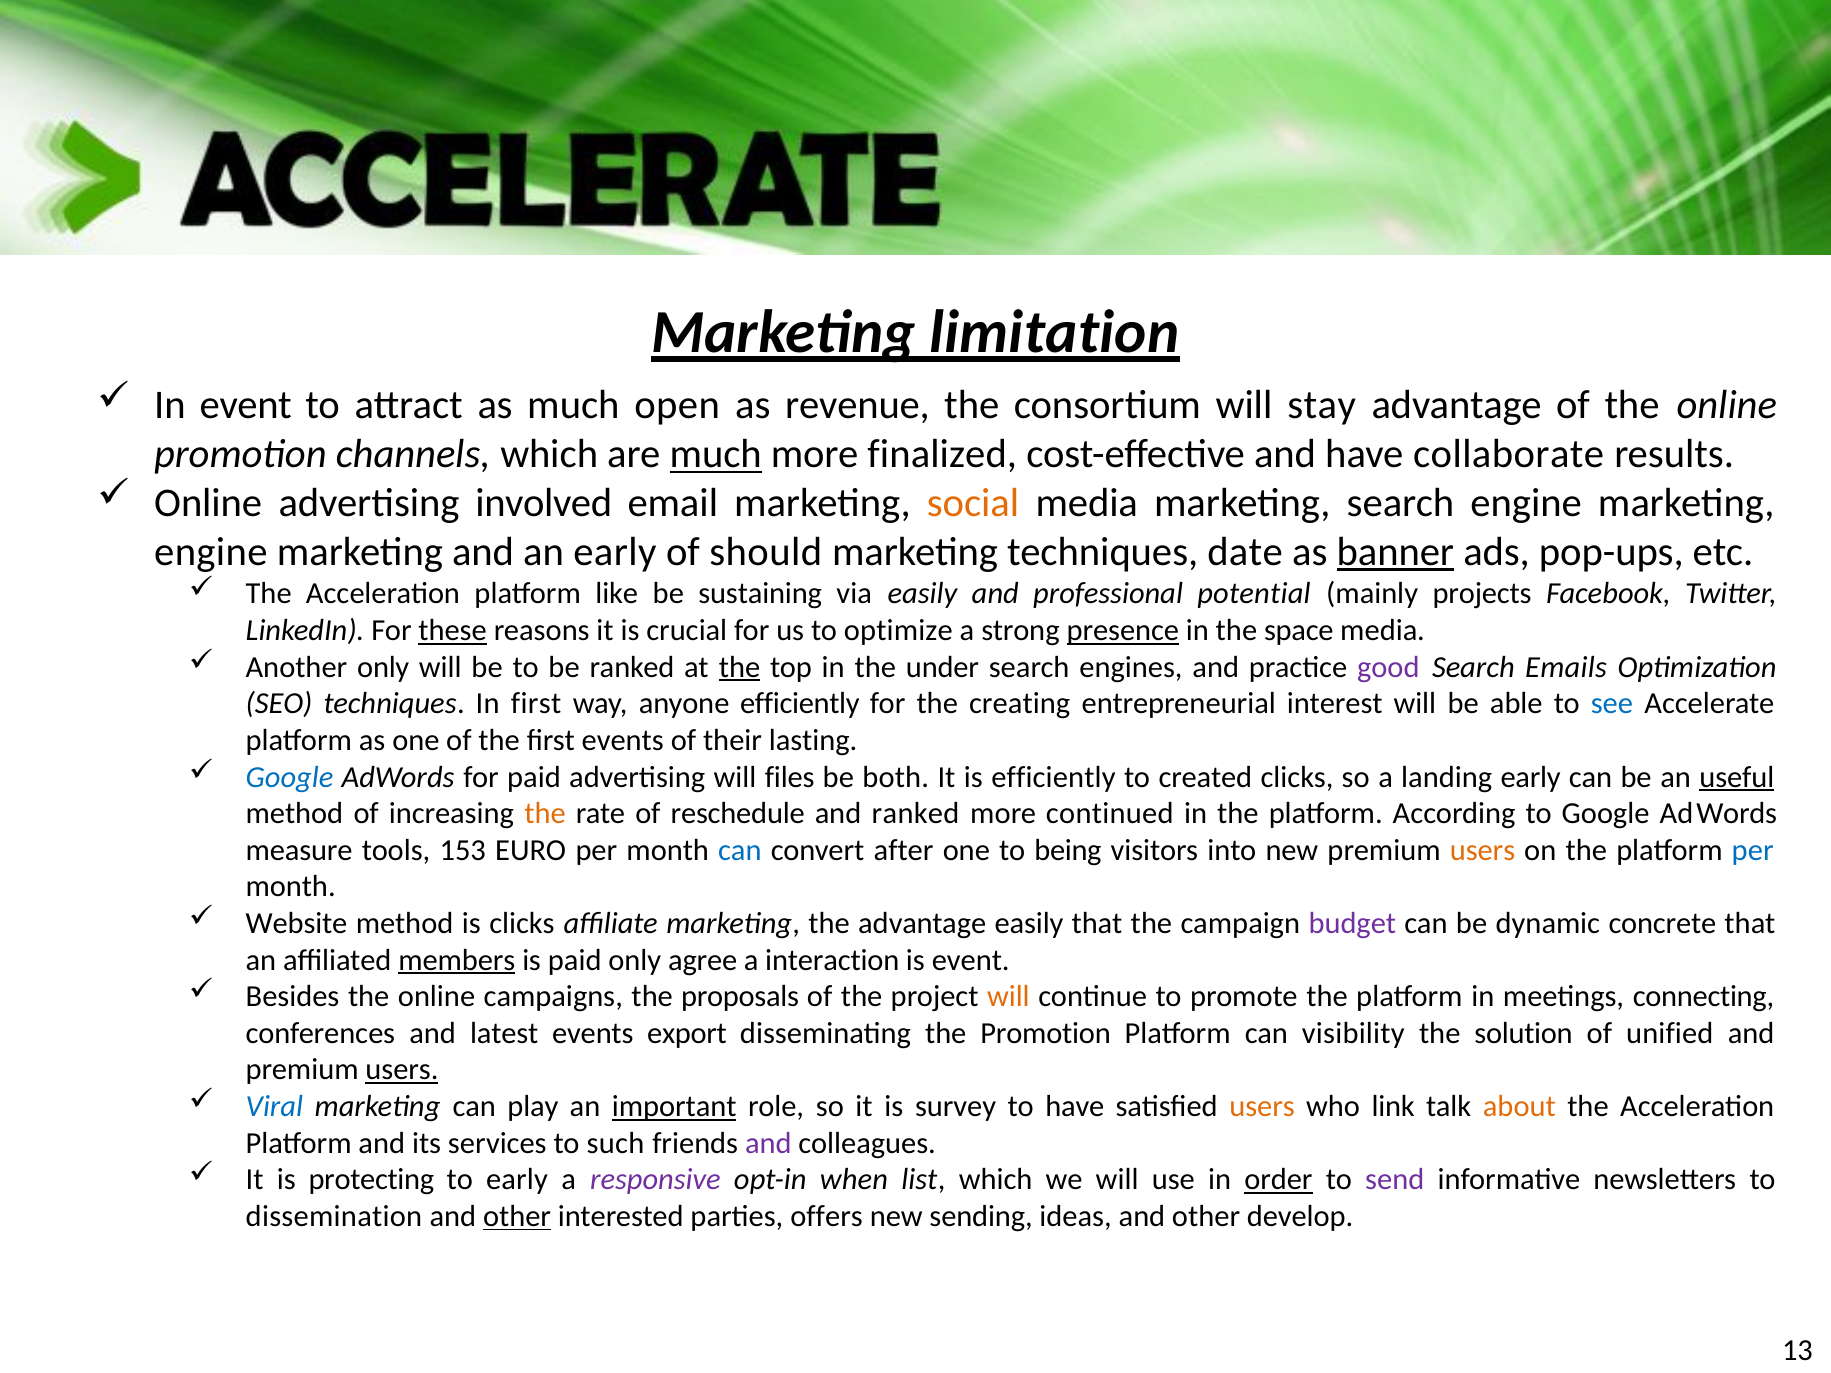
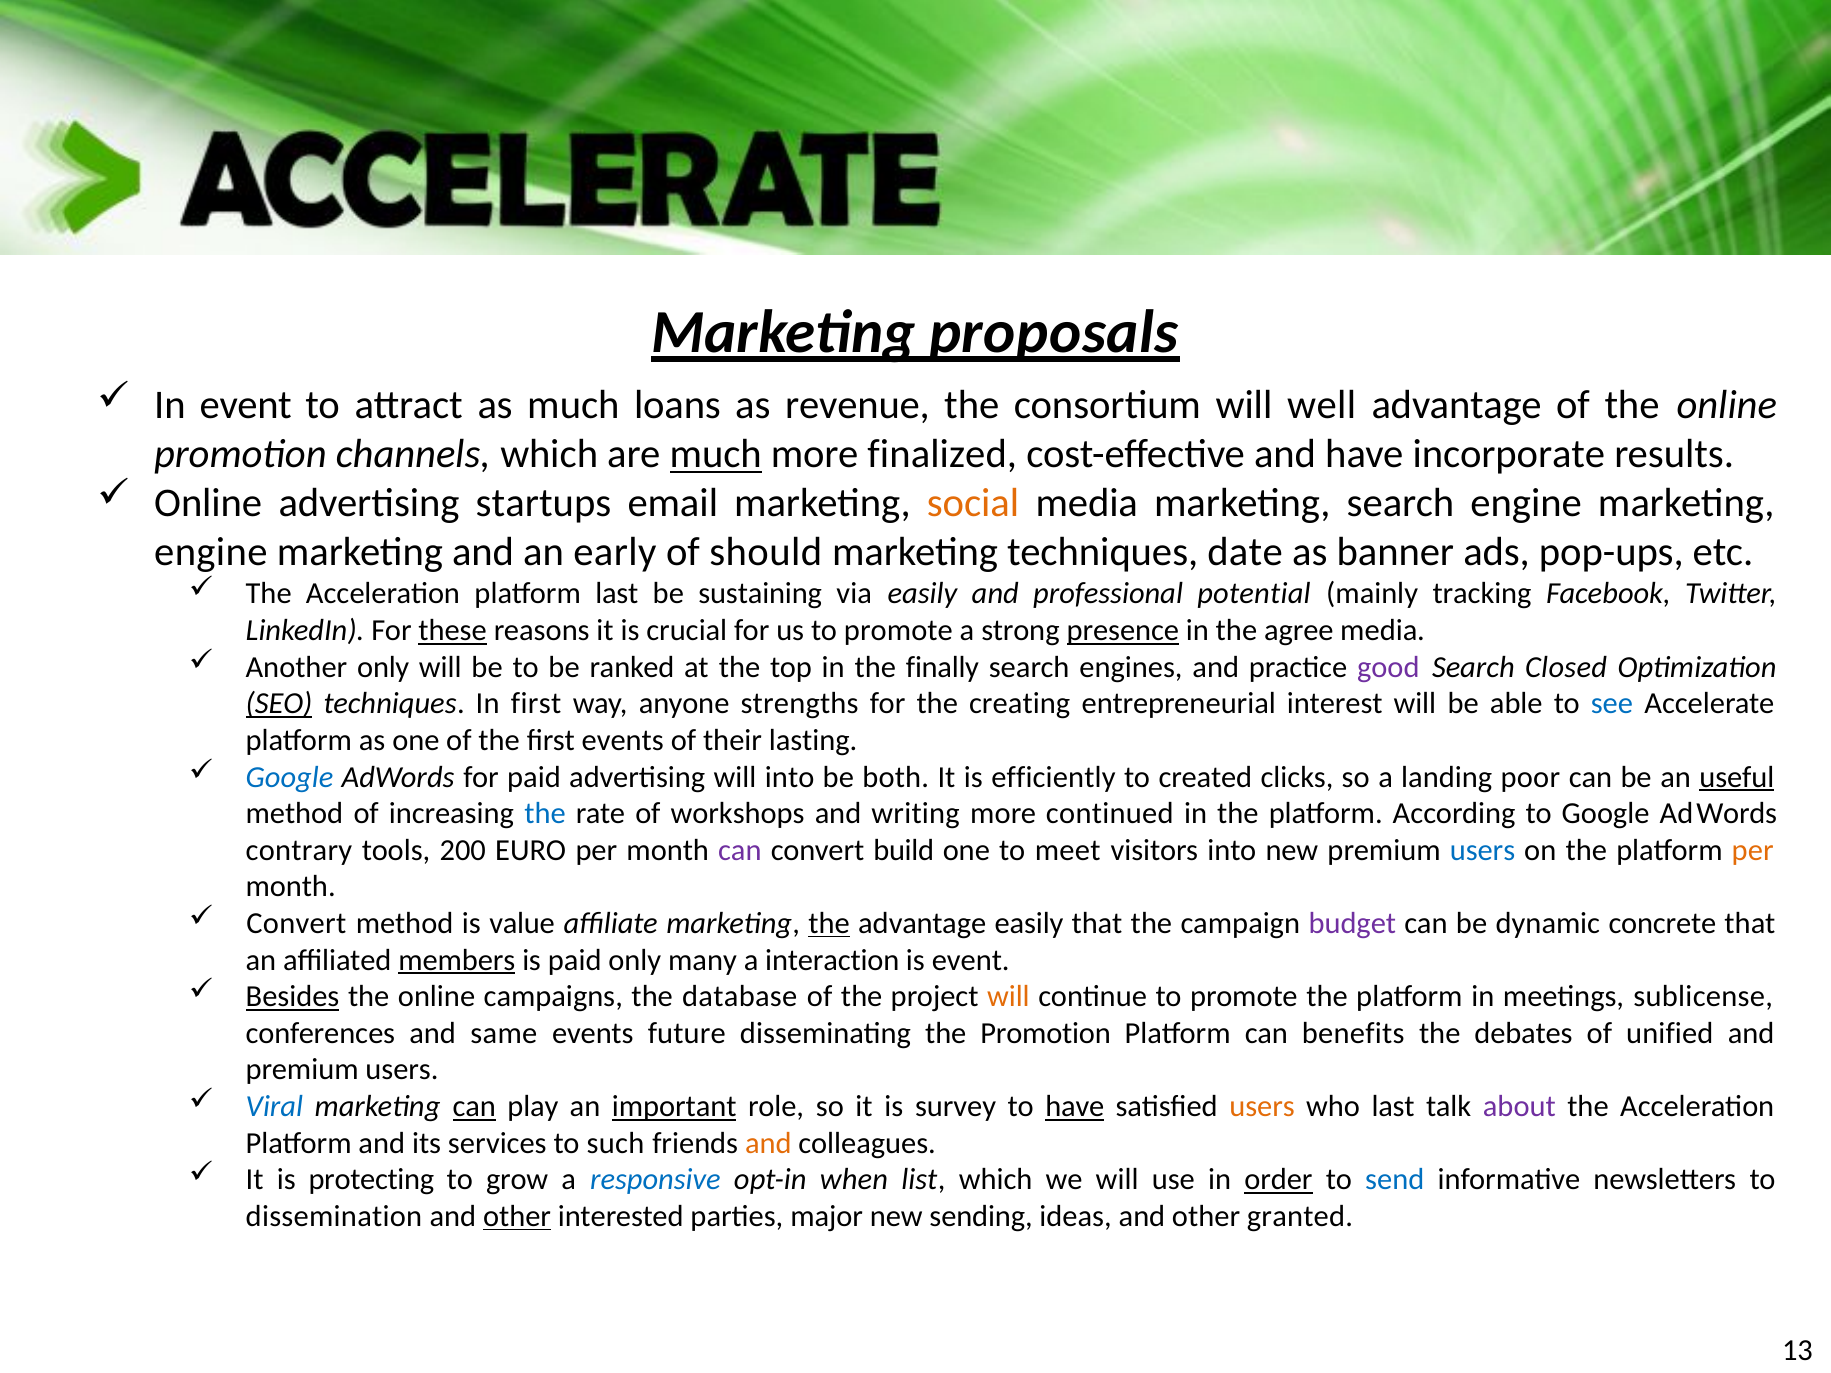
limitation: limitation -> proposals
open: open -> loans
stay: stay -> well
collaborate: collaborate -> incorporate
involved: involved -> startups
banner underline: present -> none
platform like: like -> last
projects: projects -> tracking
us to optimize: optimize -> promote
space: space -> agree
the at (740, 667) underline: present -> none
under: under -> finally
Emails: Emails -> Closed
SEO underline: none -> present
anyone efficiently: efficiently -> strengths
will files: files -> into
landing early: early -> poor
the at (545, 814) colour: orange -> blue
reschedule: reschedule -> workshops
and ranked: ranked -> writing
measure: measure -> contrary
153: 153 -> 200
can at (740, 850) colour: blue -> purple
after: after -> build
being: being -> meet
users at (1483, 850) colour: orange -> blue
per at (1753, 850) colour: blue -> orange
Website at (297, 924): Website -> Convert
is clicks: clicks -> value
the at (829, 924) underline: none -> present
agree: agree -> many
Besides underline: none -> present
proposals: proposals -> database
connecting: connecting -> sublicense
latest: latest -> same
export: export -> future
visibility: visibility -> benefits
solution: solution -> debates
users at (402, 1070) underline: present -> none
can at (474, 1107) underline: none -> present
have at (1075, 1107) underline: none -> present
who link: link -> last
about colour: orange -> purple
and at (768, 1143) colour: purple -> orange
to early: early -> grow
responsive colour: purple -> blue
send colour: purple -> blue
offers: offers -> major
develop: develop -> granted
